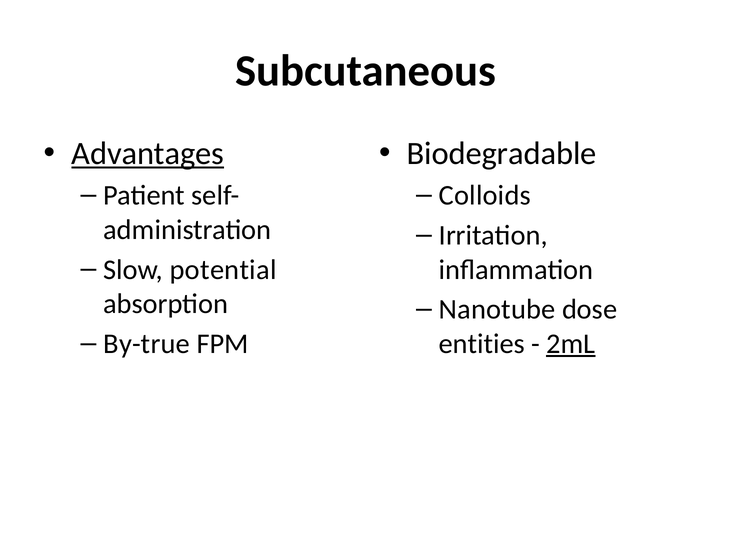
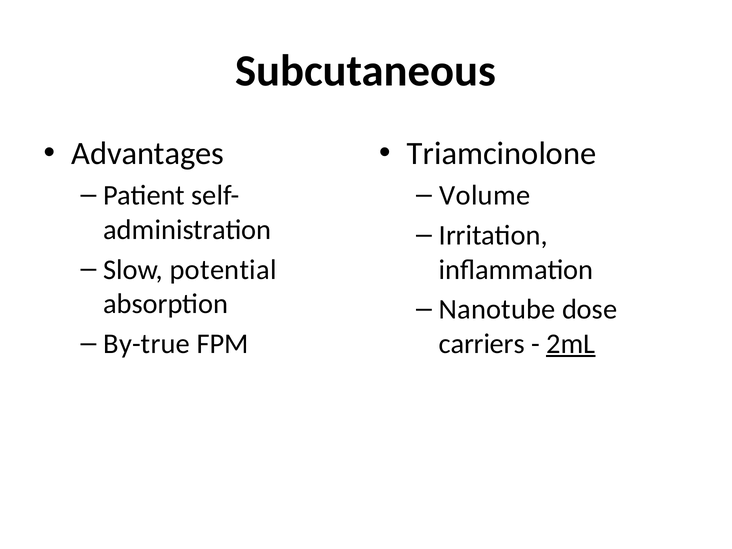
Advantages underline: present -> none
Biodegradable: Biodegradable -> Triamcinolone
Colloids: Colloids -> Volume
entities: entities -> carriers
